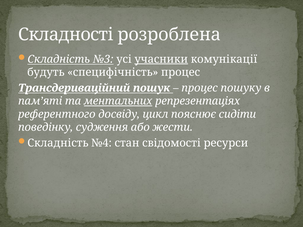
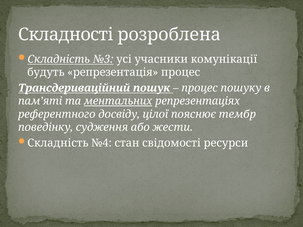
учасники underline: present -> none
специфічність: специфічність -> репрезентація
цикл: цикл -> цілої
сидіти: сидіти -> тембр
